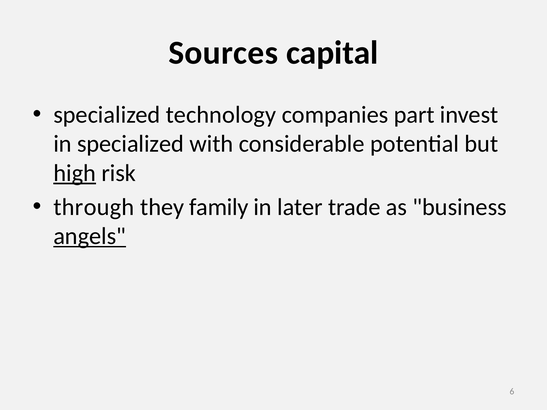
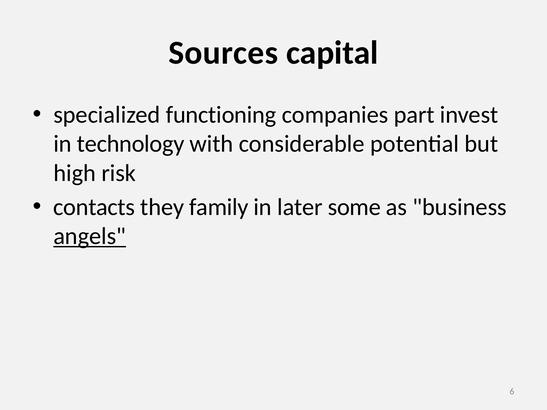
technology: technology -> functioning
in specialized: specialized -> technology
high underline: present -> none
through: through -> contacts
trade: trade -> some
